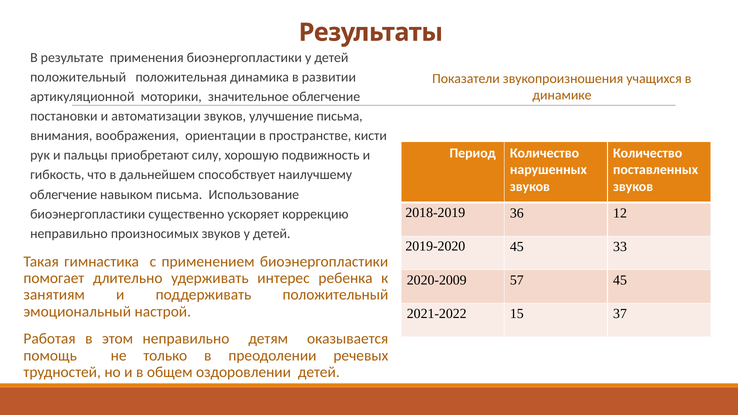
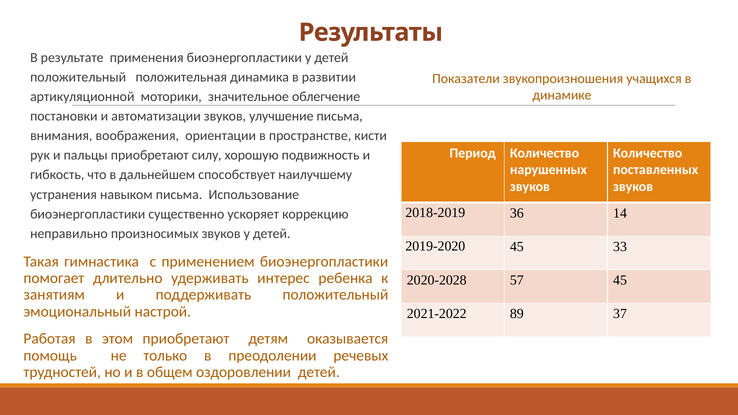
облегчение at (64, 195): облегчение -> устранения
12: 12 -> 14
2020-2009: 2020-2009 -> 2020-2028
15: 15 -> 89
этом неправильно: неправильно -> приобретают
